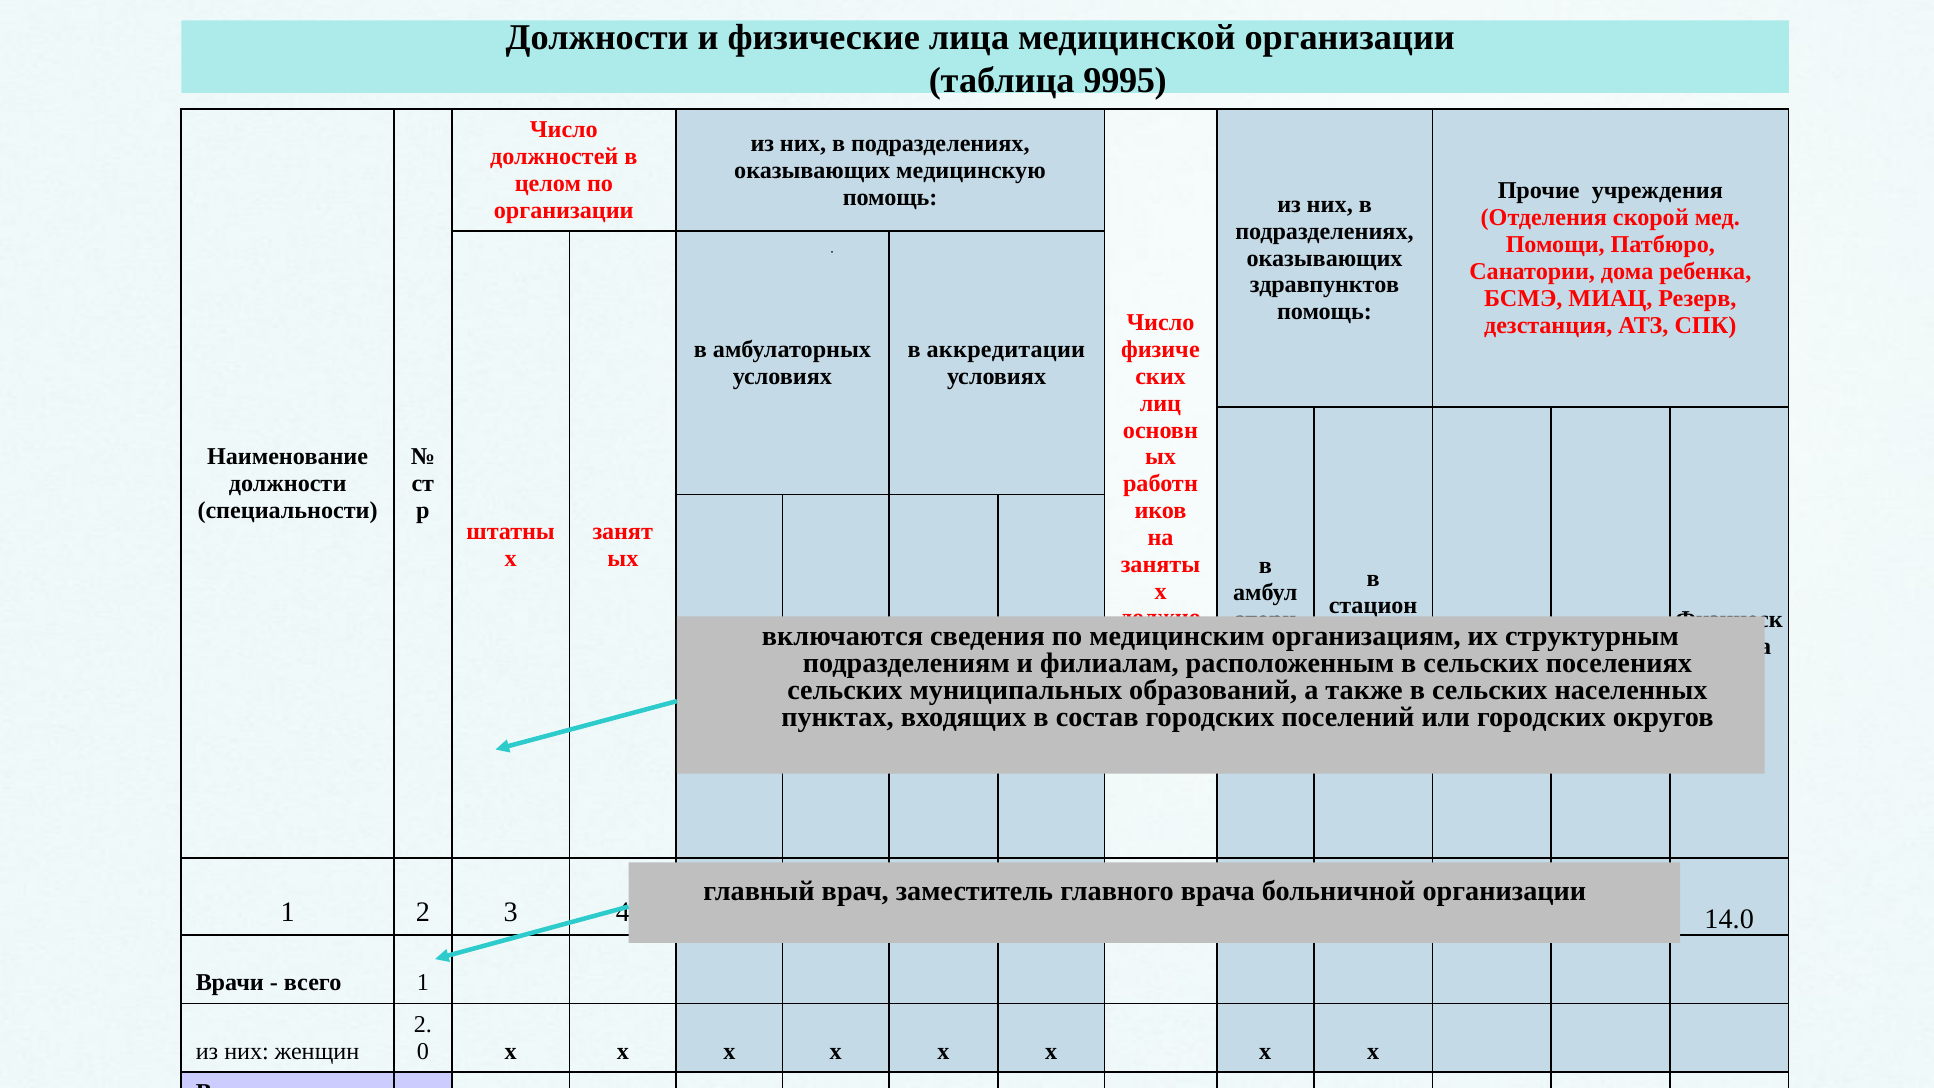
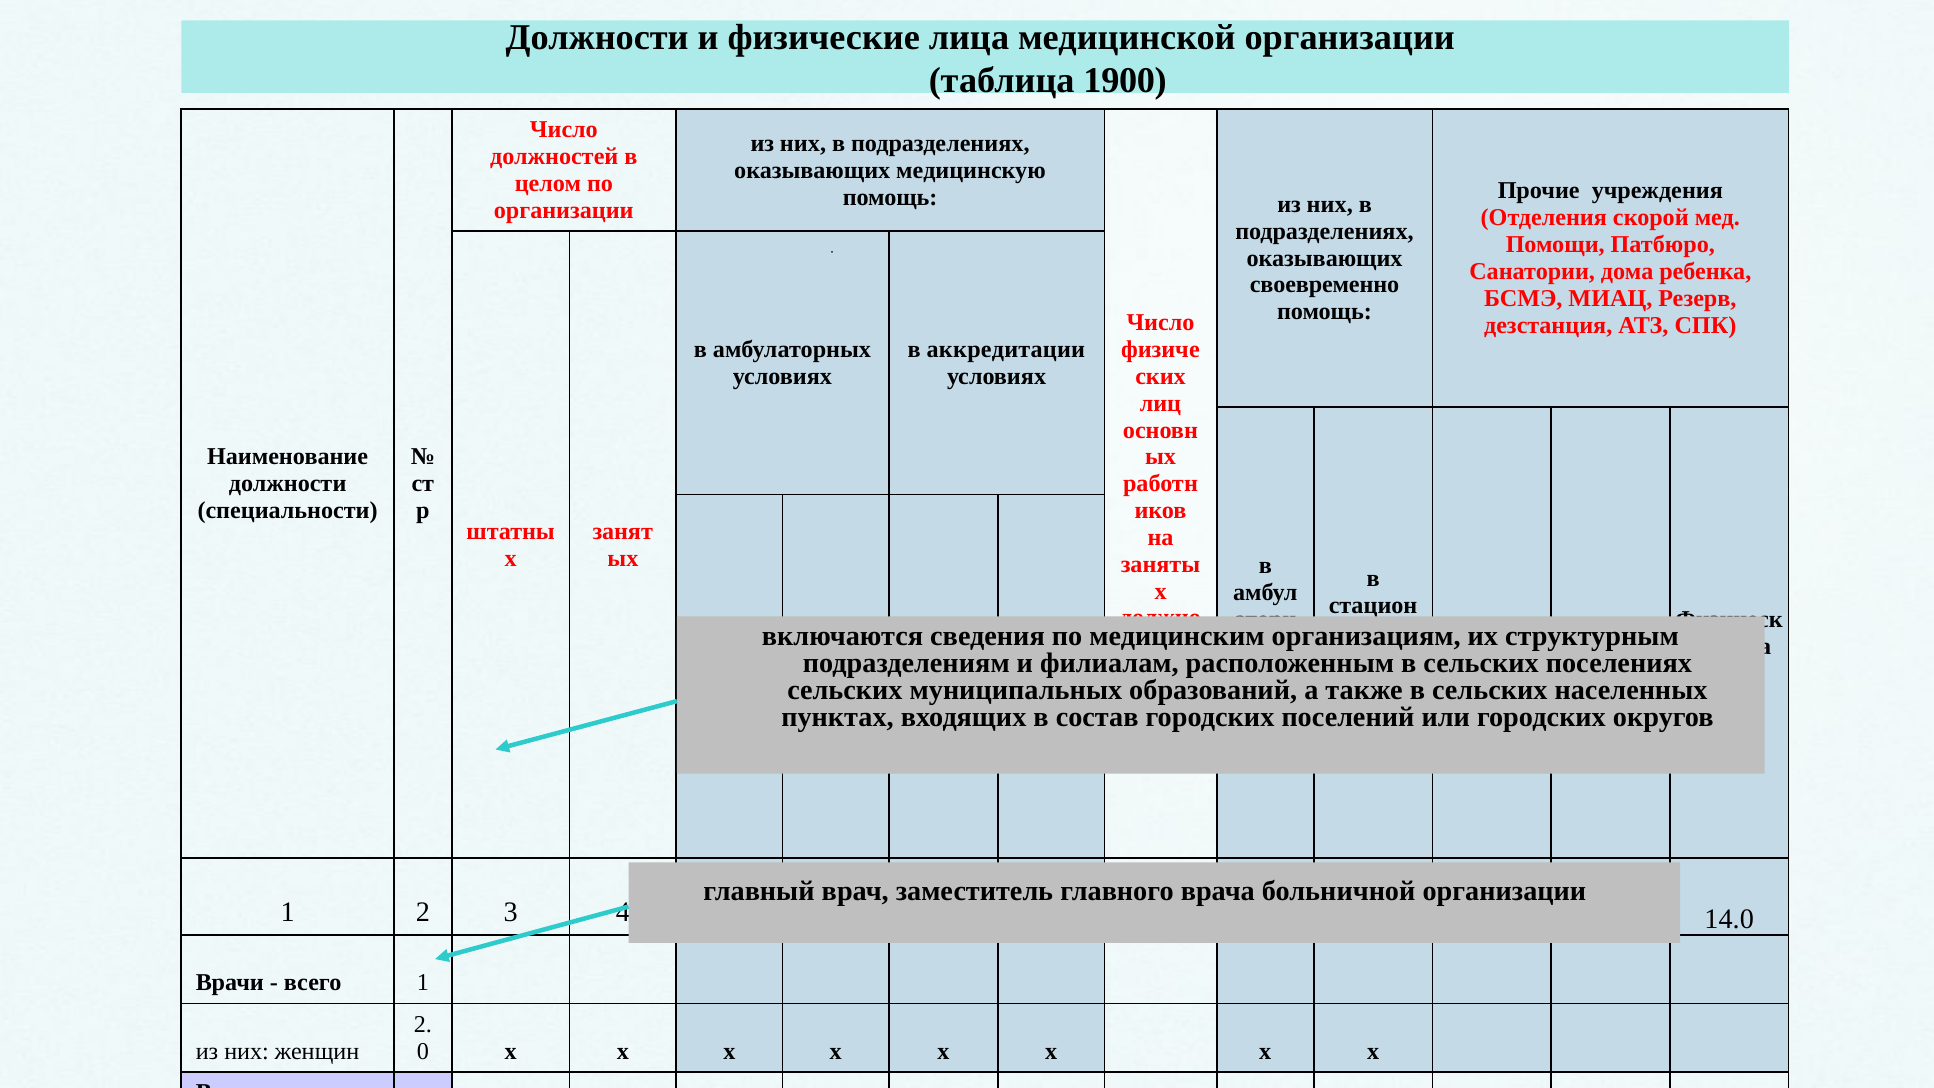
9995: 9995 -> 1900
здравпунктов: здравпунктов -> своевременно
